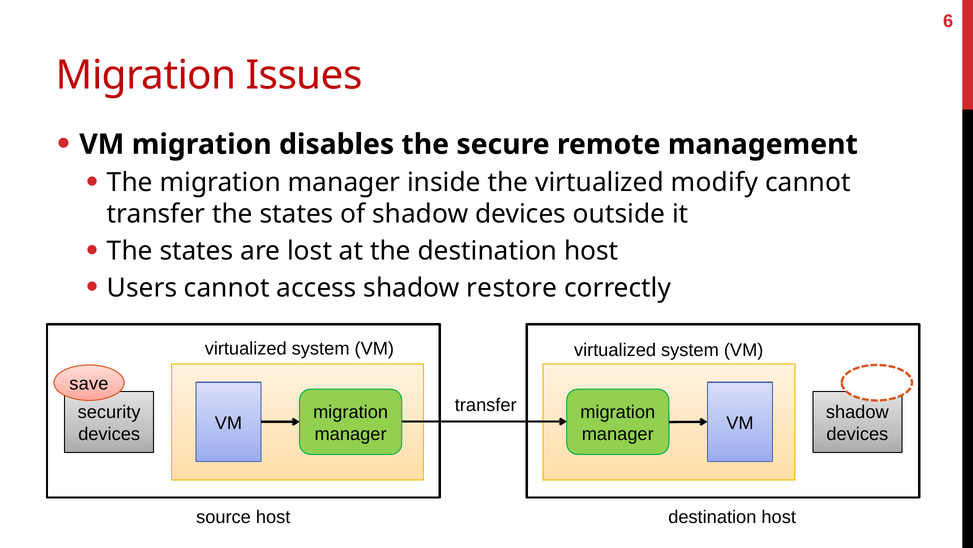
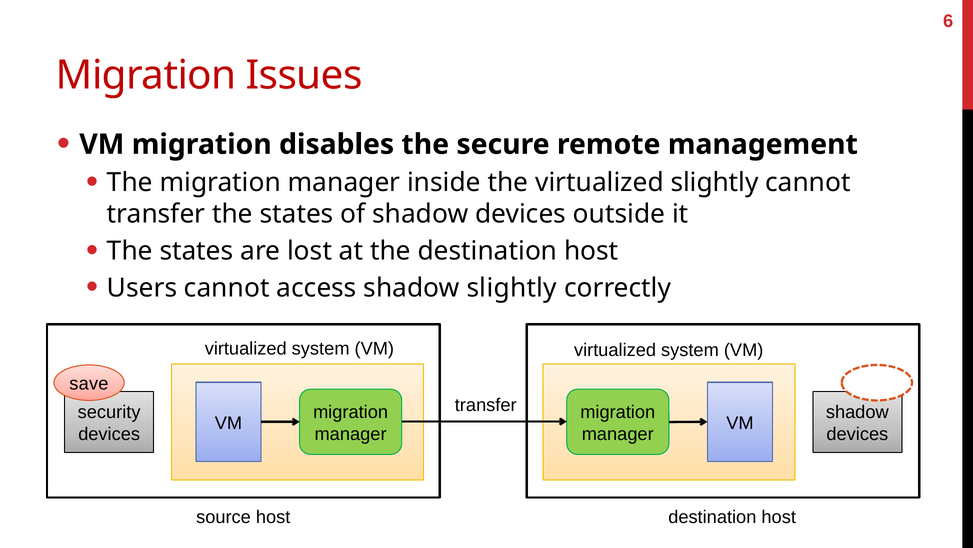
virtualized modify: modify -> slightly
shadow restore: restore -> slightly
